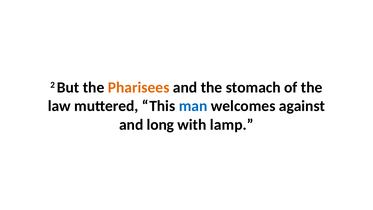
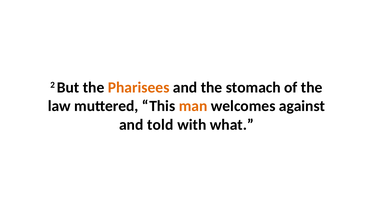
man colour: blue -> orange
long: long -> told
lamp: lamp -> what
